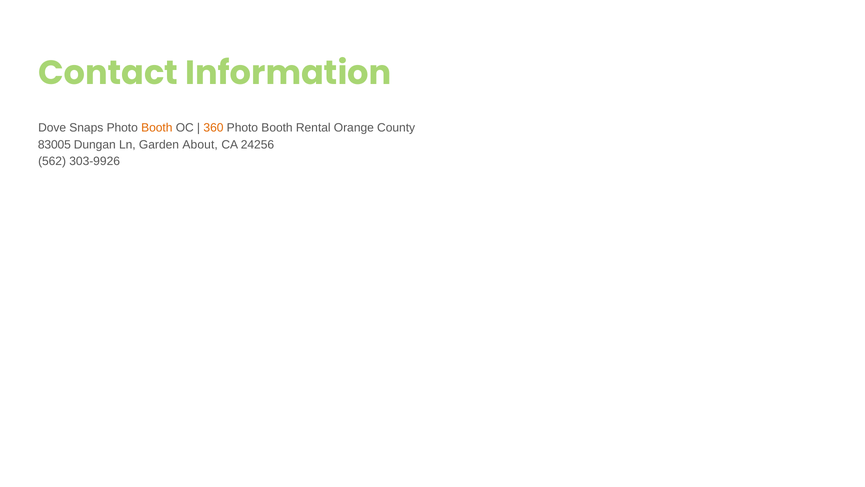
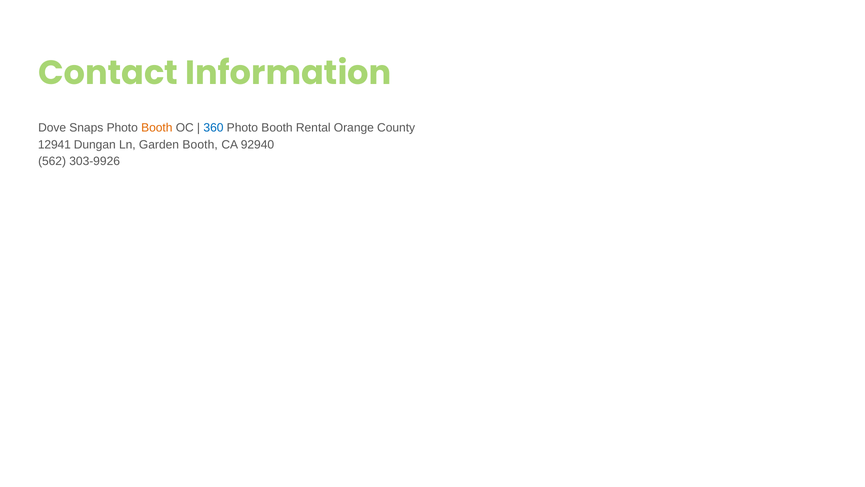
360 colour: orange -> blue
83005: 83005 -> 12941
Garden About: About -> Booth
24256: 24256 -> 92940
